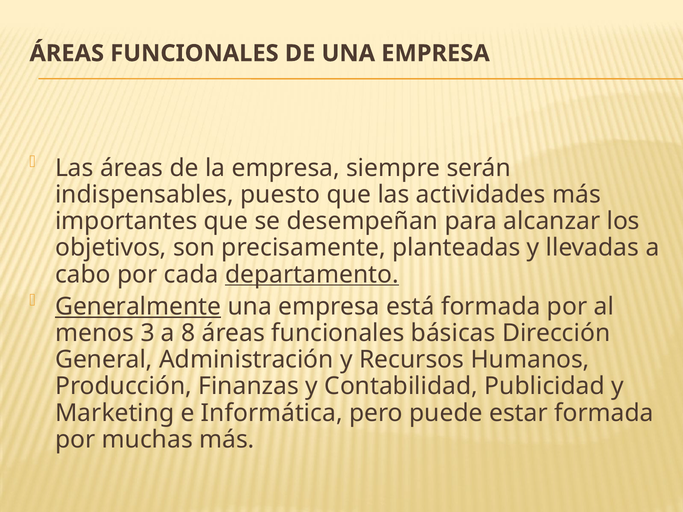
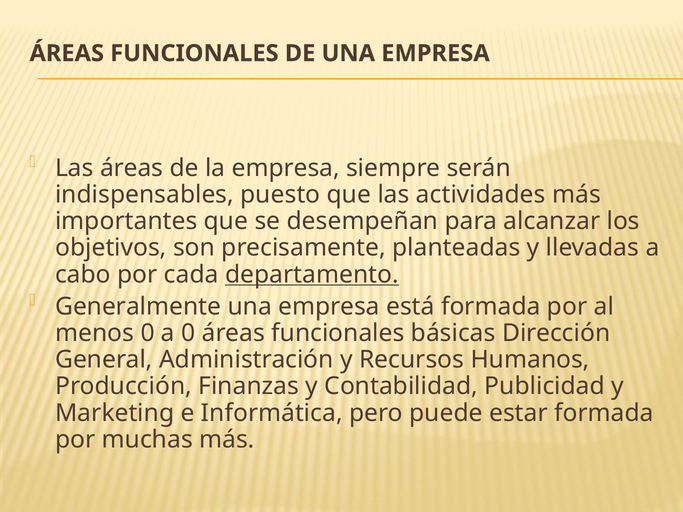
Generalmente underline: present -> none
menos 3: 3 -> 0
a 8: 8 -> 0
